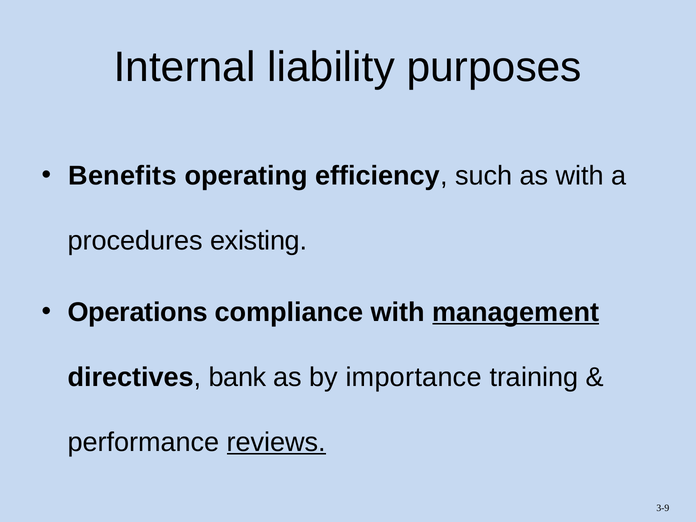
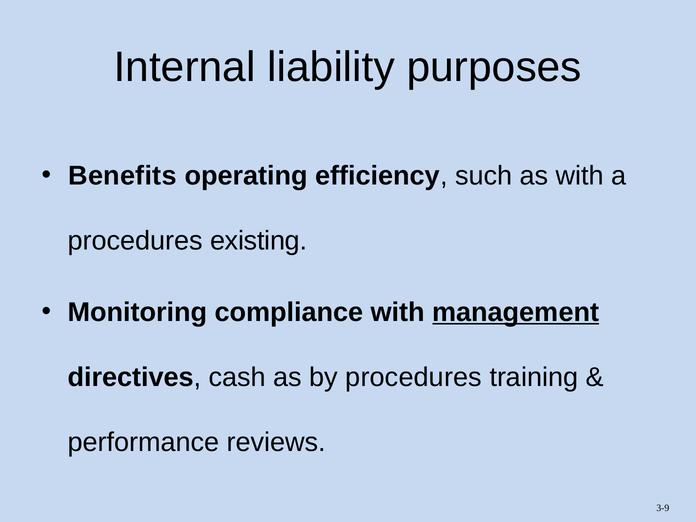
Operations: Operations -> Monitoring
bank: bank -> cash
by importance: importance -> procedures
reviews underline: present -> none
